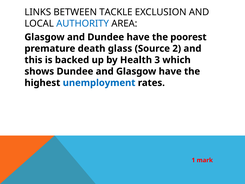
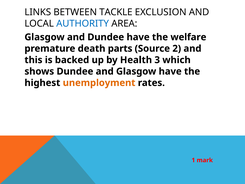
poorest: poorest -> welfare
glass: glass -> parts
unemployment colour: blue -> orange
